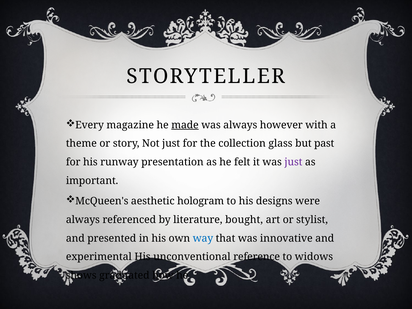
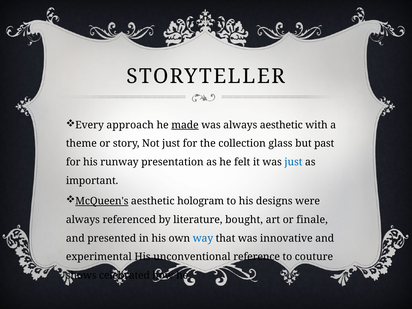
magazine: magazine -> approach
always however: however -> aesthetic
just at (293, 162) colour: purple -> blue
McQueen's underline: none -> present
stylist: stylist -> finale
widows: widows -> couture
graduated: graduated -> celebrated
